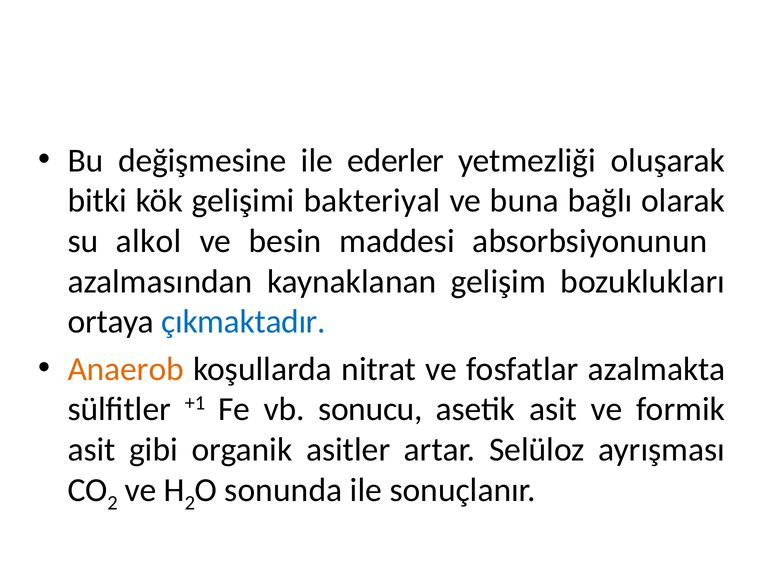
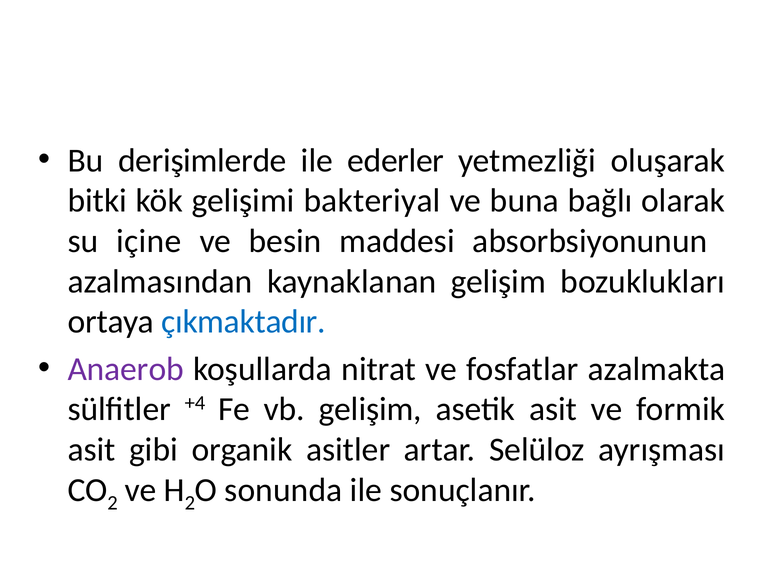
değişmesine: değişmesine -> derişimlerde
alkol: alkol -> içine
Anaerob colour: orange -> purple
+1: +1 -> +4
vb sonucu: sonucu -> gelişim
